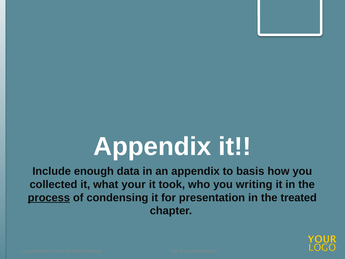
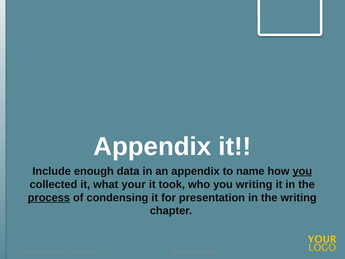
to basis: basis -> name
you at (302, 171) underline: none -> present
the treated: treated -> writing
